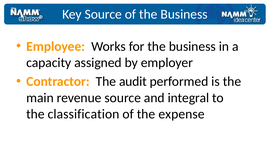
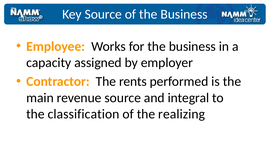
audit: audit -> rents
expense: expense -> realizing
